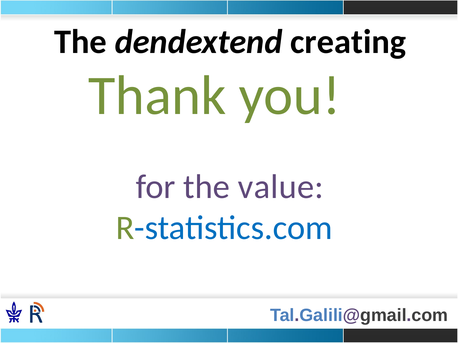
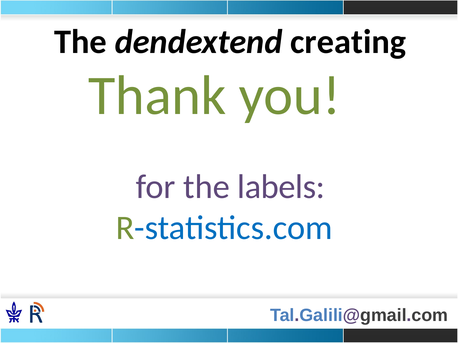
value: value -> labels
